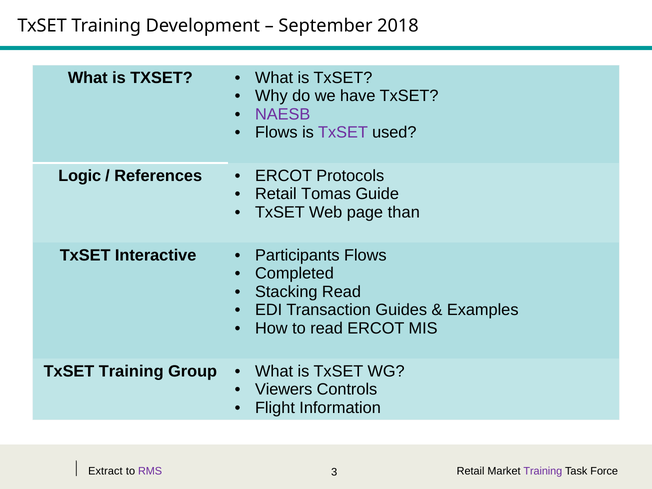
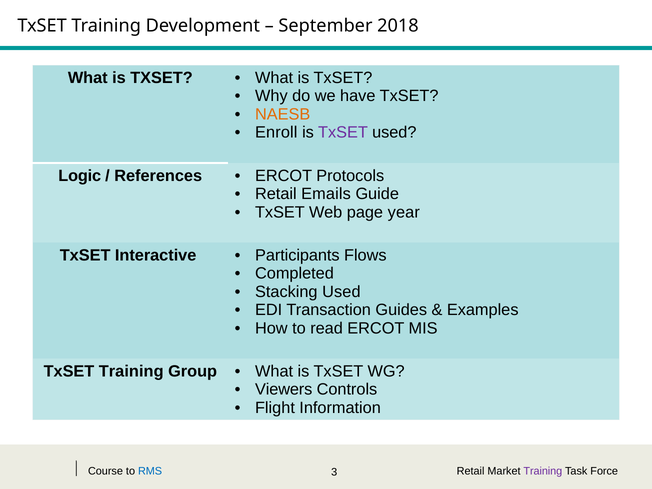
NAESB colour: purple -> orange
Flows at (276, 133): Flows -> Enroll
Tomas: Tomas -> Emails
than: than -> year
Stacking Read: Read -> Used
Extract: Extract -> Course
RMS colour: purple -> blue
